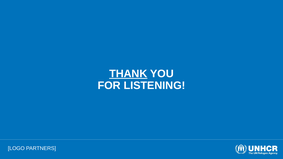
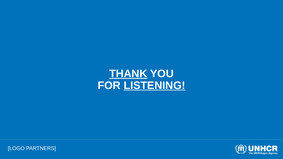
LISTENING underline: none -> present
